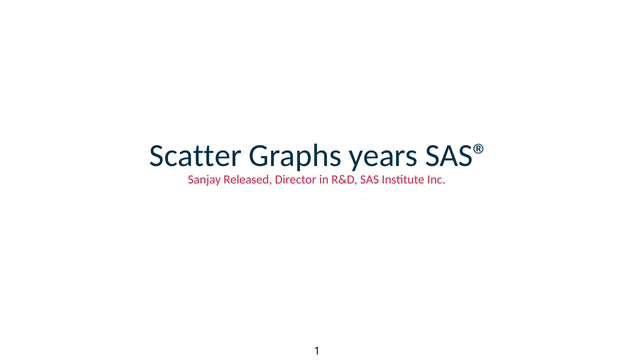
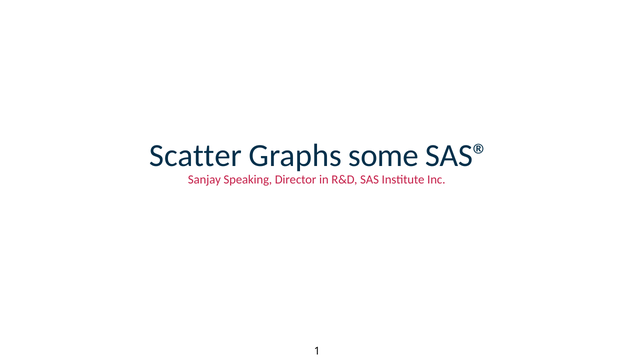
years: years -> some
Released: Released -> Speaking
